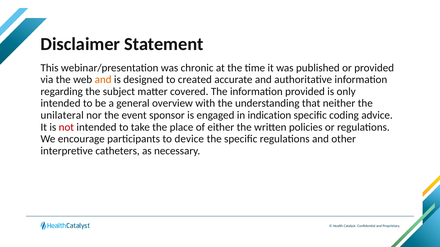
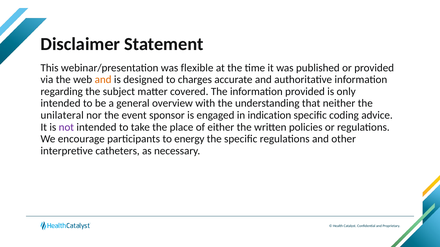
chronic: chronic -> flexible
created: created -> charges
not colour: red -> purple
device: device -> energy
